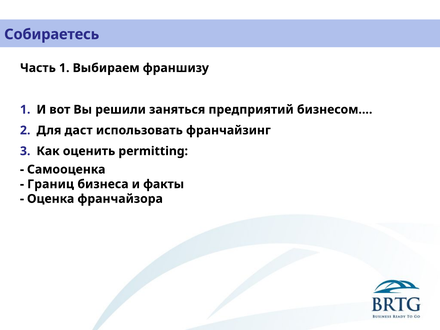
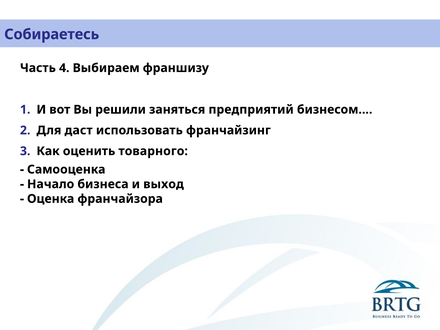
Часть 1: 1 -> 4
permitting: permitting -> товарного
Границ: Границ -> Начало
факты: факты -> выход
